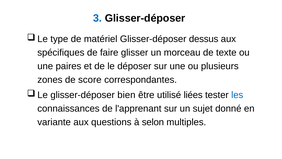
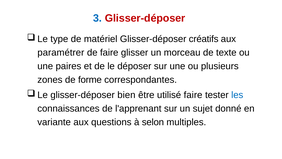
Glisser-déposer at (145, 18) colour: black -> red
dessus: dessus -> créatifs
spécifiques: spécifiques -> paramétrer
score: score -> forme
utilisé liées: liées -> faire
